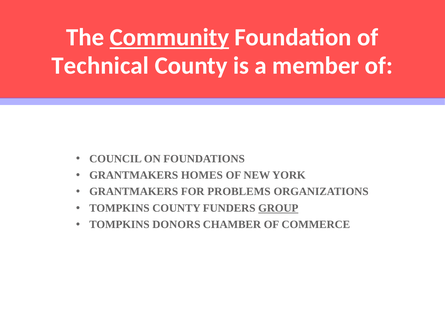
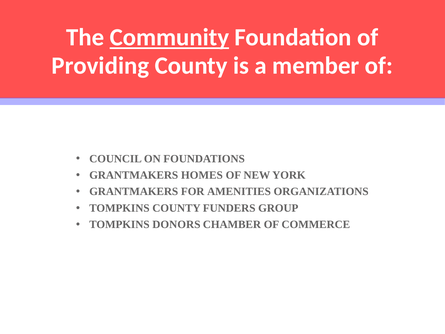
Technical: Technical -> Providing
PROBLEMS: PROBLEMS -> AMENITIES
GROUP underline: present -> none
